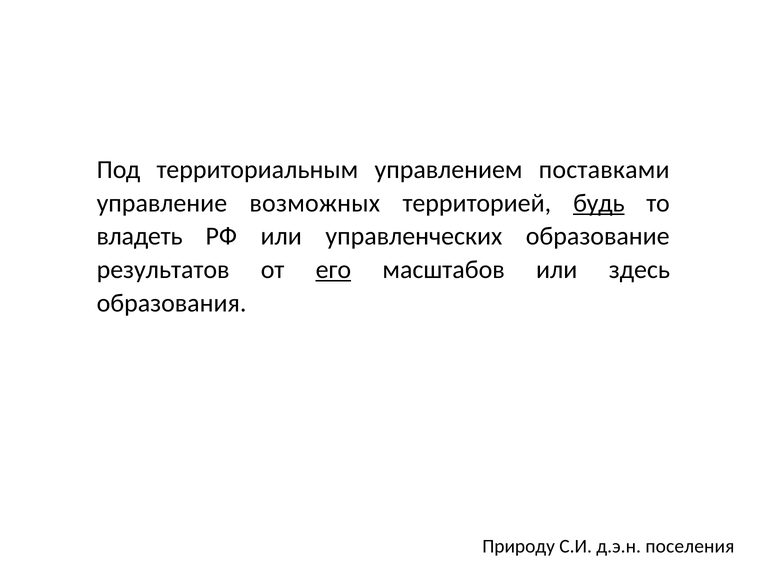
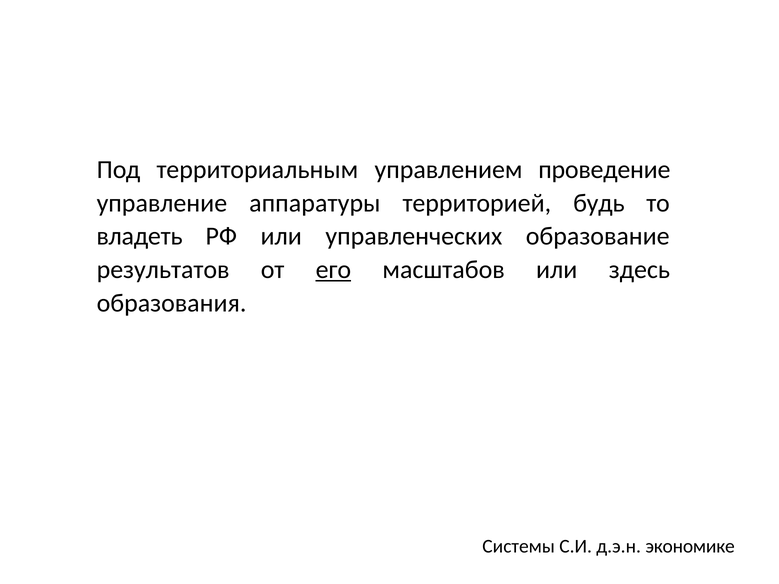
поставками: поставками -> проведение
возможных: возможных -> аппаратуры
будь underline: present -> none
Природу: Природу -> Системы
поселения: поселения -> экономике
